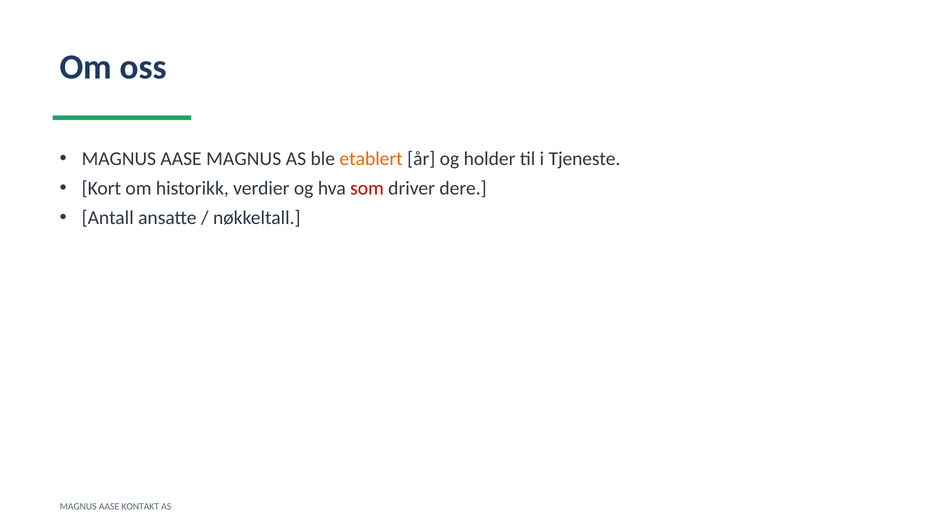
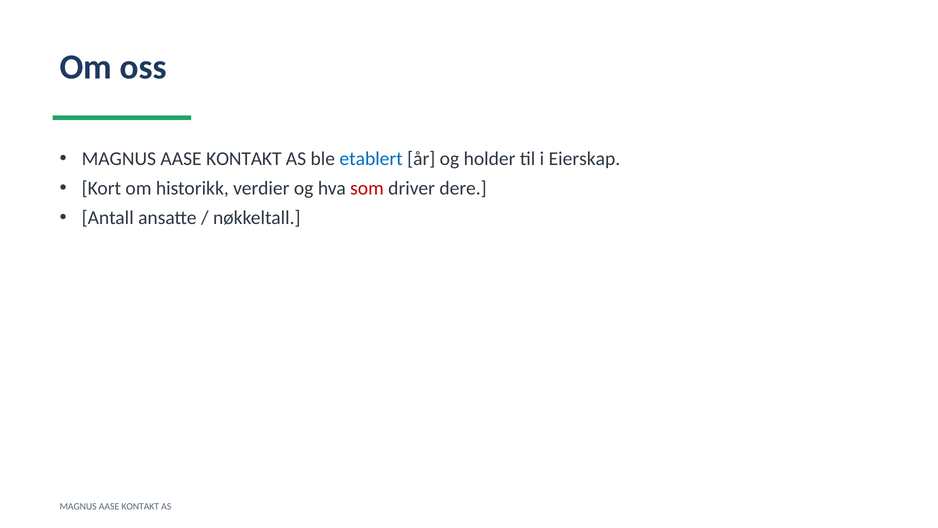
MAGNUS at (244, 159): MAGNUS -> KONTAKT
etablert colour: orange -> blue
Tjeneste: Tjeneste -> Eierskap
